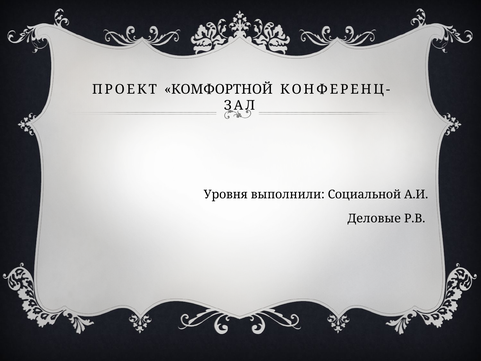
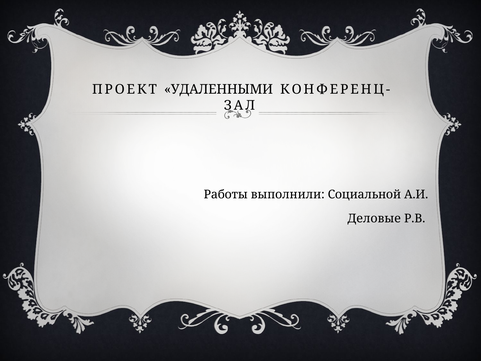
КОМФОРТНОЙ: КОМФОРТНОЙ -> УДАЛЕННЫМИ
Уровня: Уровня -> Работы
